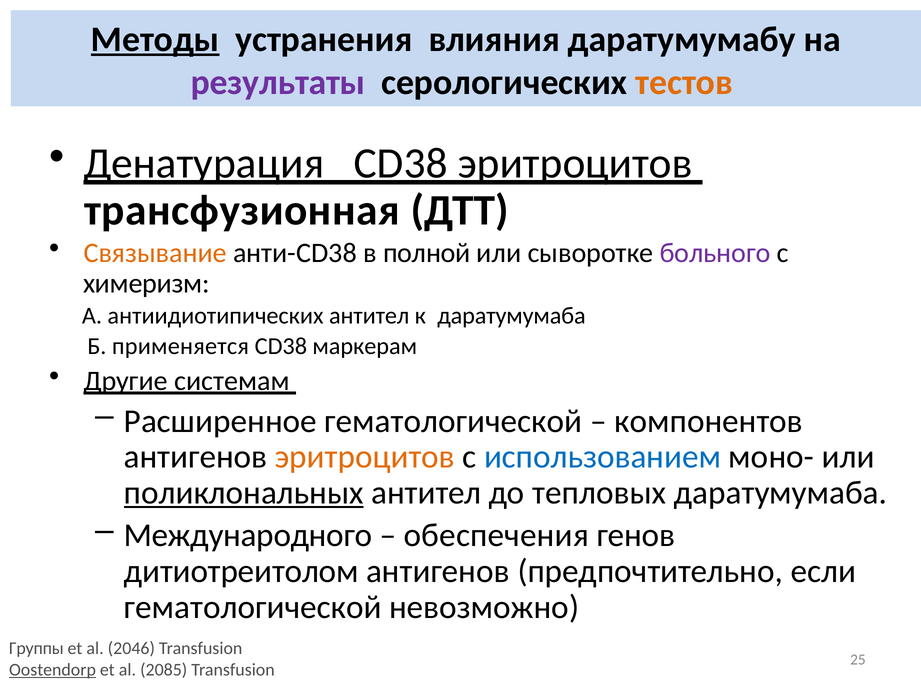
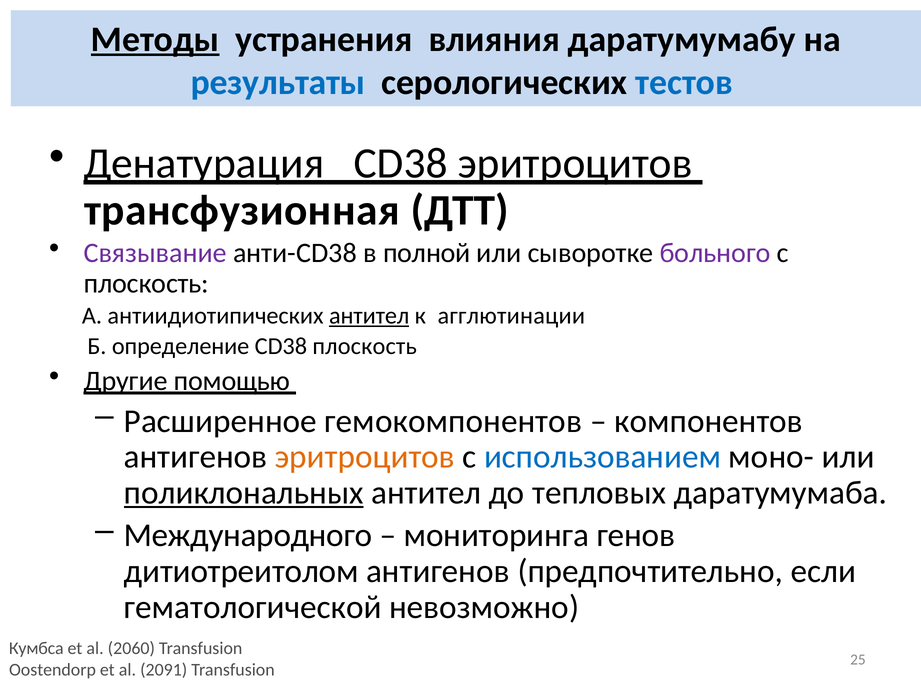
результаты colour: purple -> blue
тестов colour: orange -> blue
Связывание colour: orange -> purple
химеризм at (146, 283): химеризм -> плоскость
антител at (369, 315) underline: none -> present
к даратумумаба: даратумумаба -> агглютинации
применяется: применяется -> определение
CD38 маркерам: маркерам -> плоскость
системам: системам -> помощью
Расширенное гематологической: гематологической -> гемокомпонентов
обеспечения: обеспечения -> мониторинга
Группы: Группы -> Кумбса
2046: 2046 -> 2060
Oostendorp underline: present -> none
2085: 2085 -> 2091
